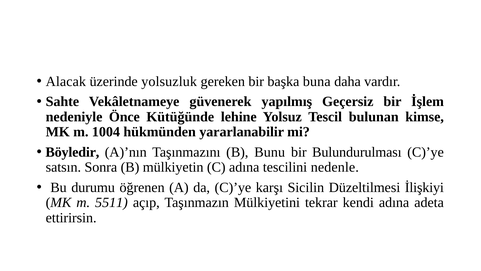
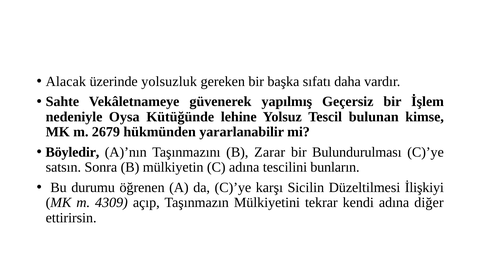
buna: buna -> sıfatı
Önce: Önce -> Oysa
1004: 1004 -> 2679
Bunu: Bunu -> Zarar
nedenle: nedenle -> bunların
5511: 5511 -> 4309
adeta: adeta -> diğer
